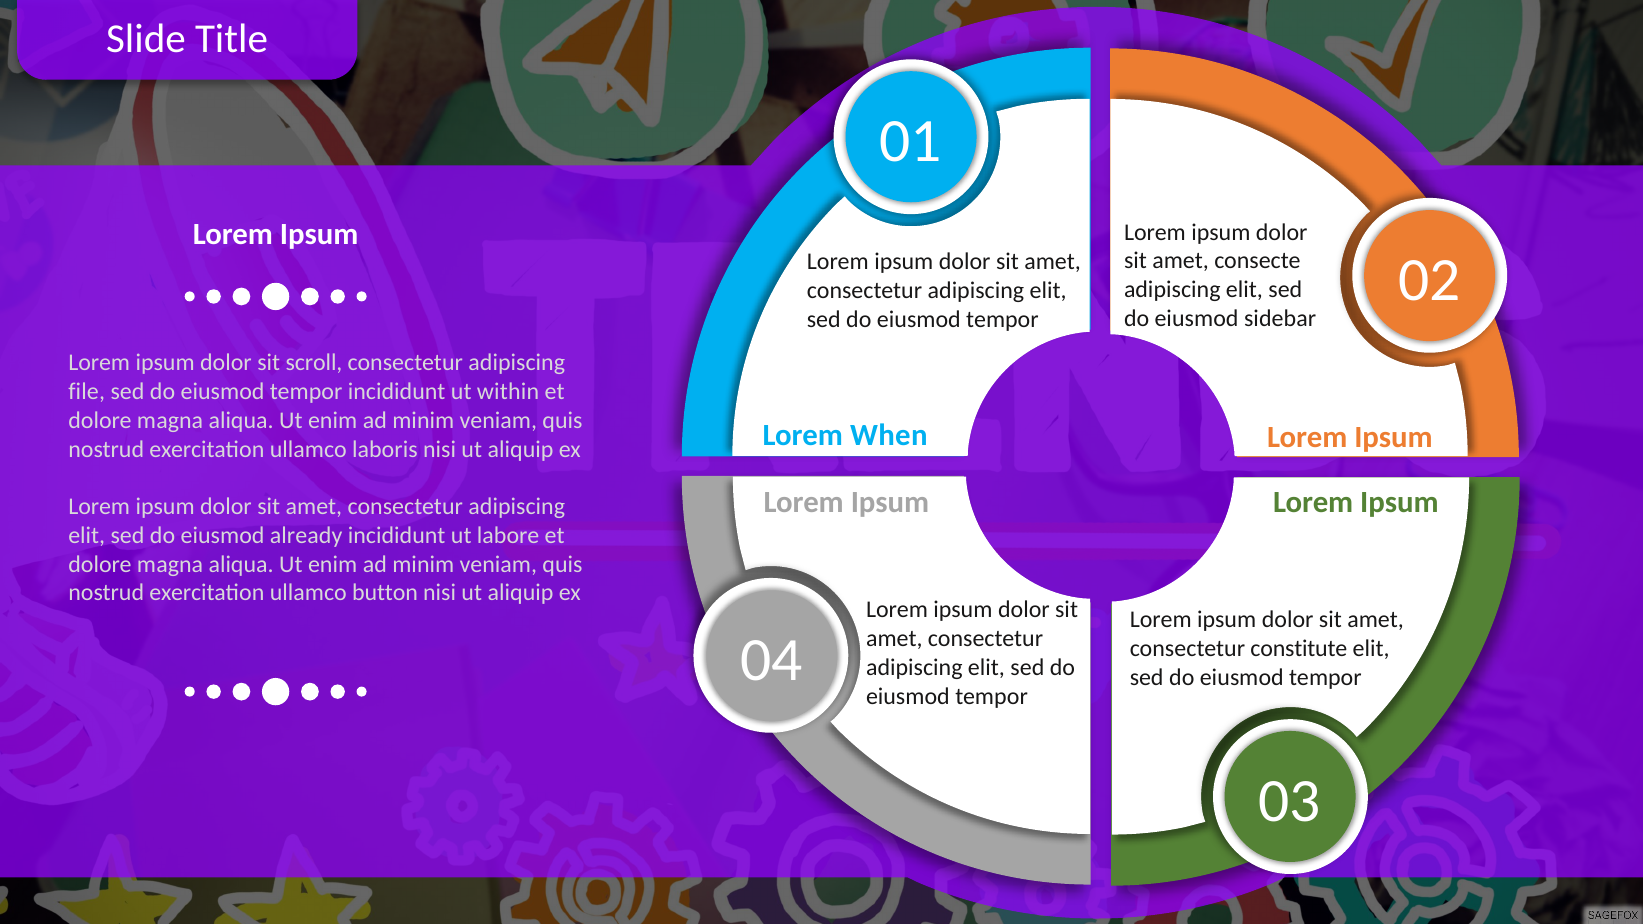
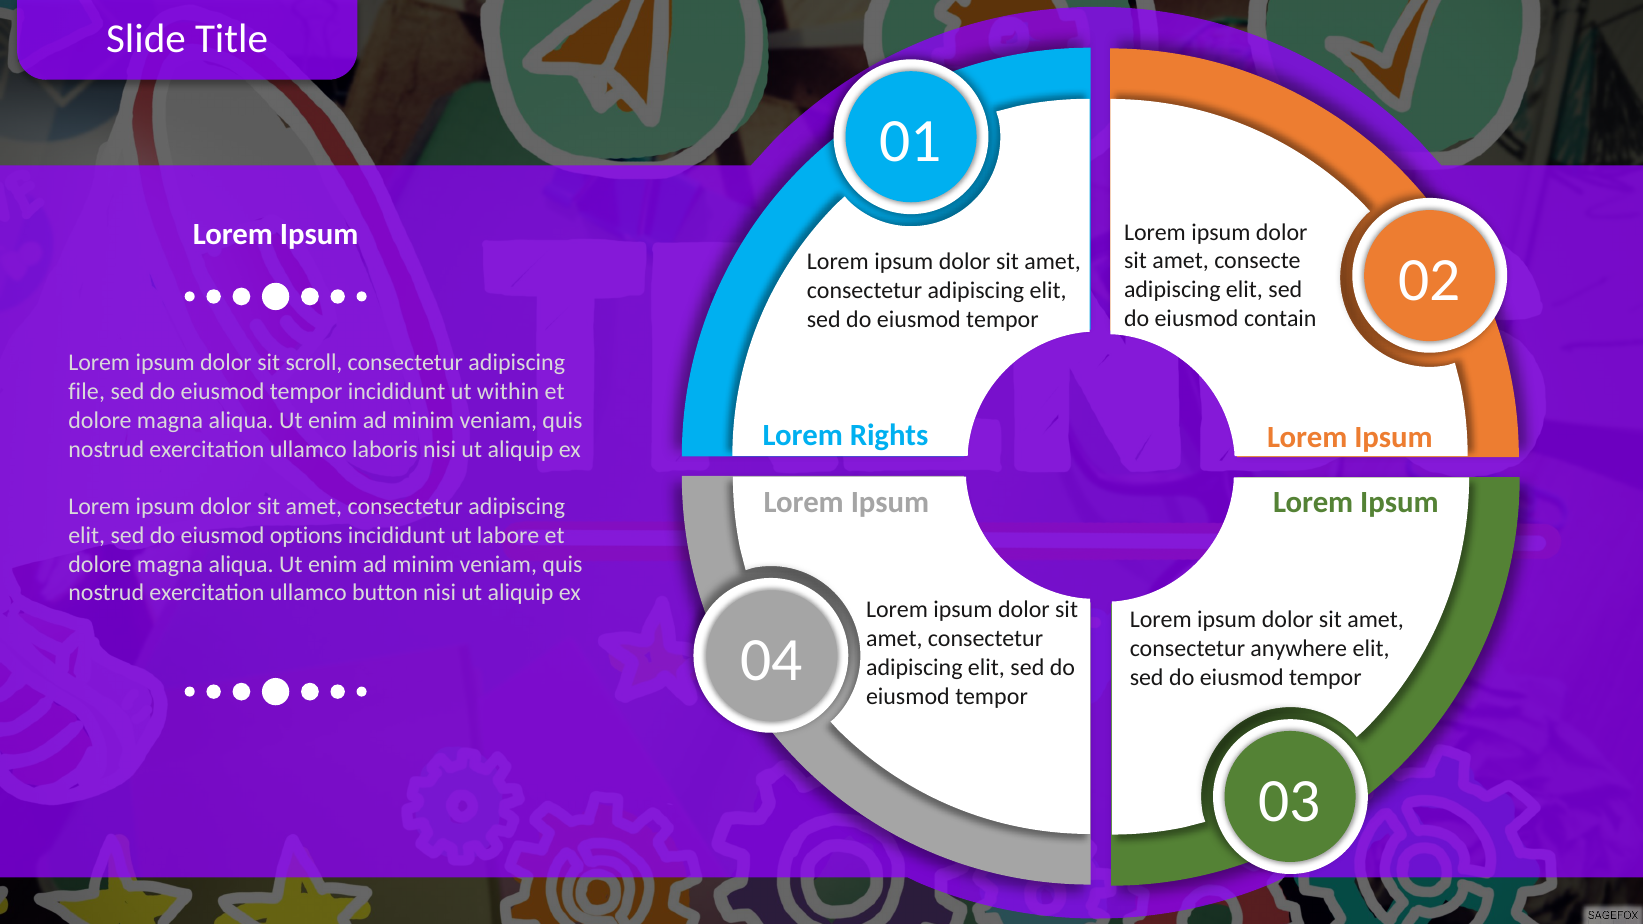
sidebar: sidebar -> contain
When: When -> Rights
already: already -> options
constitute: constitute -> anywhere
